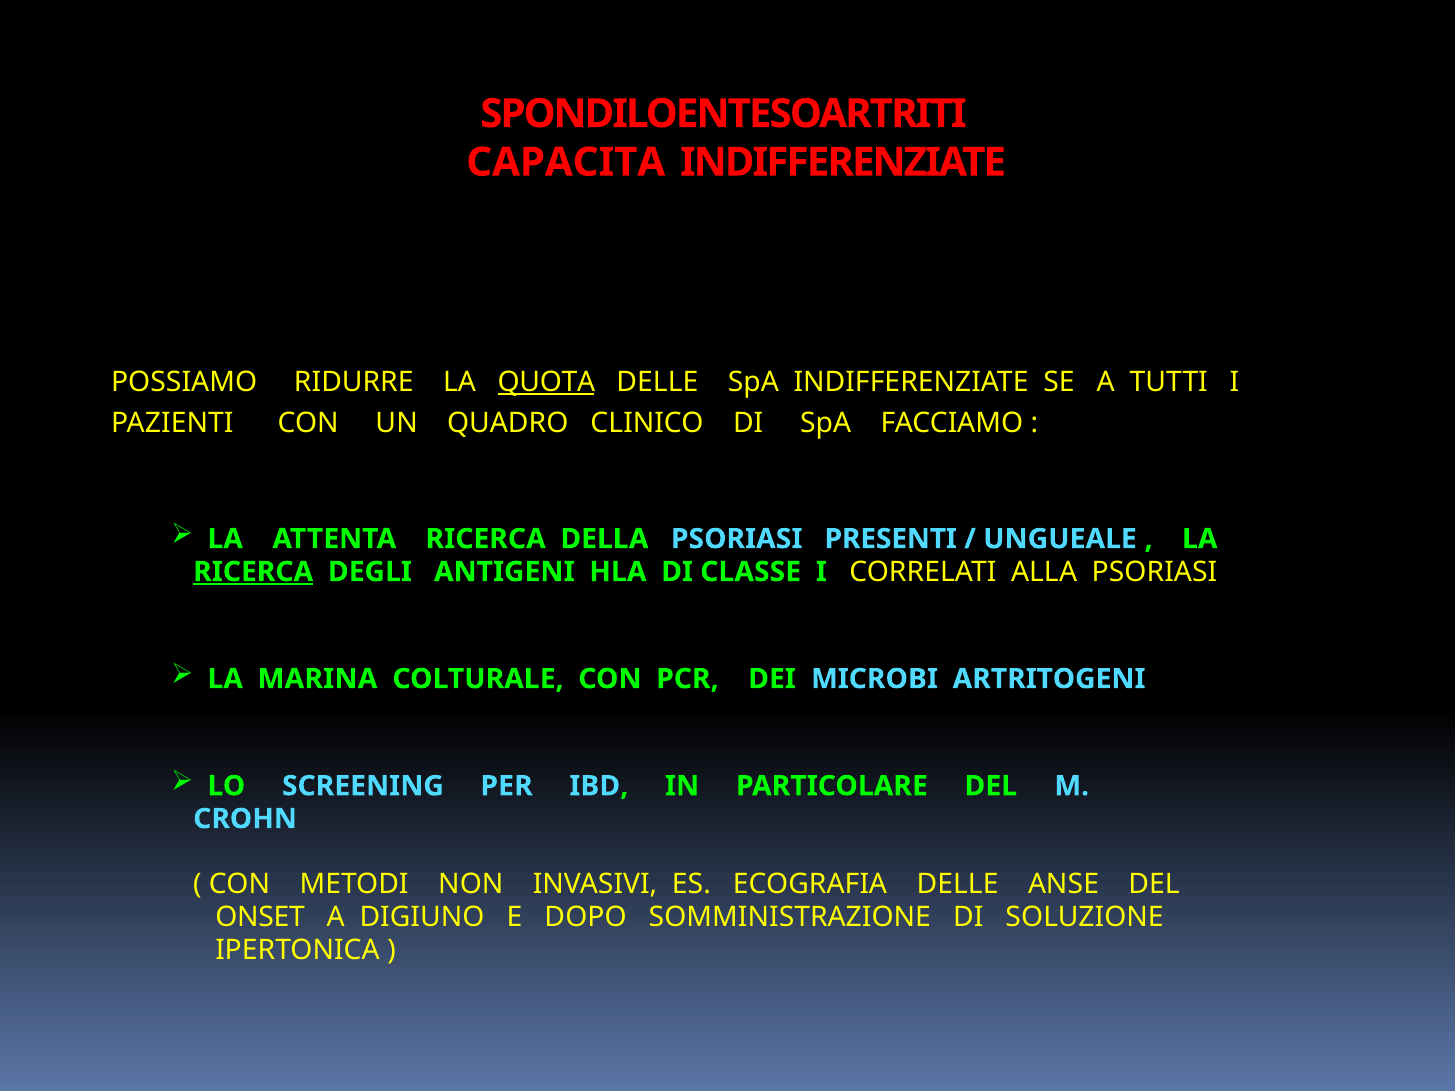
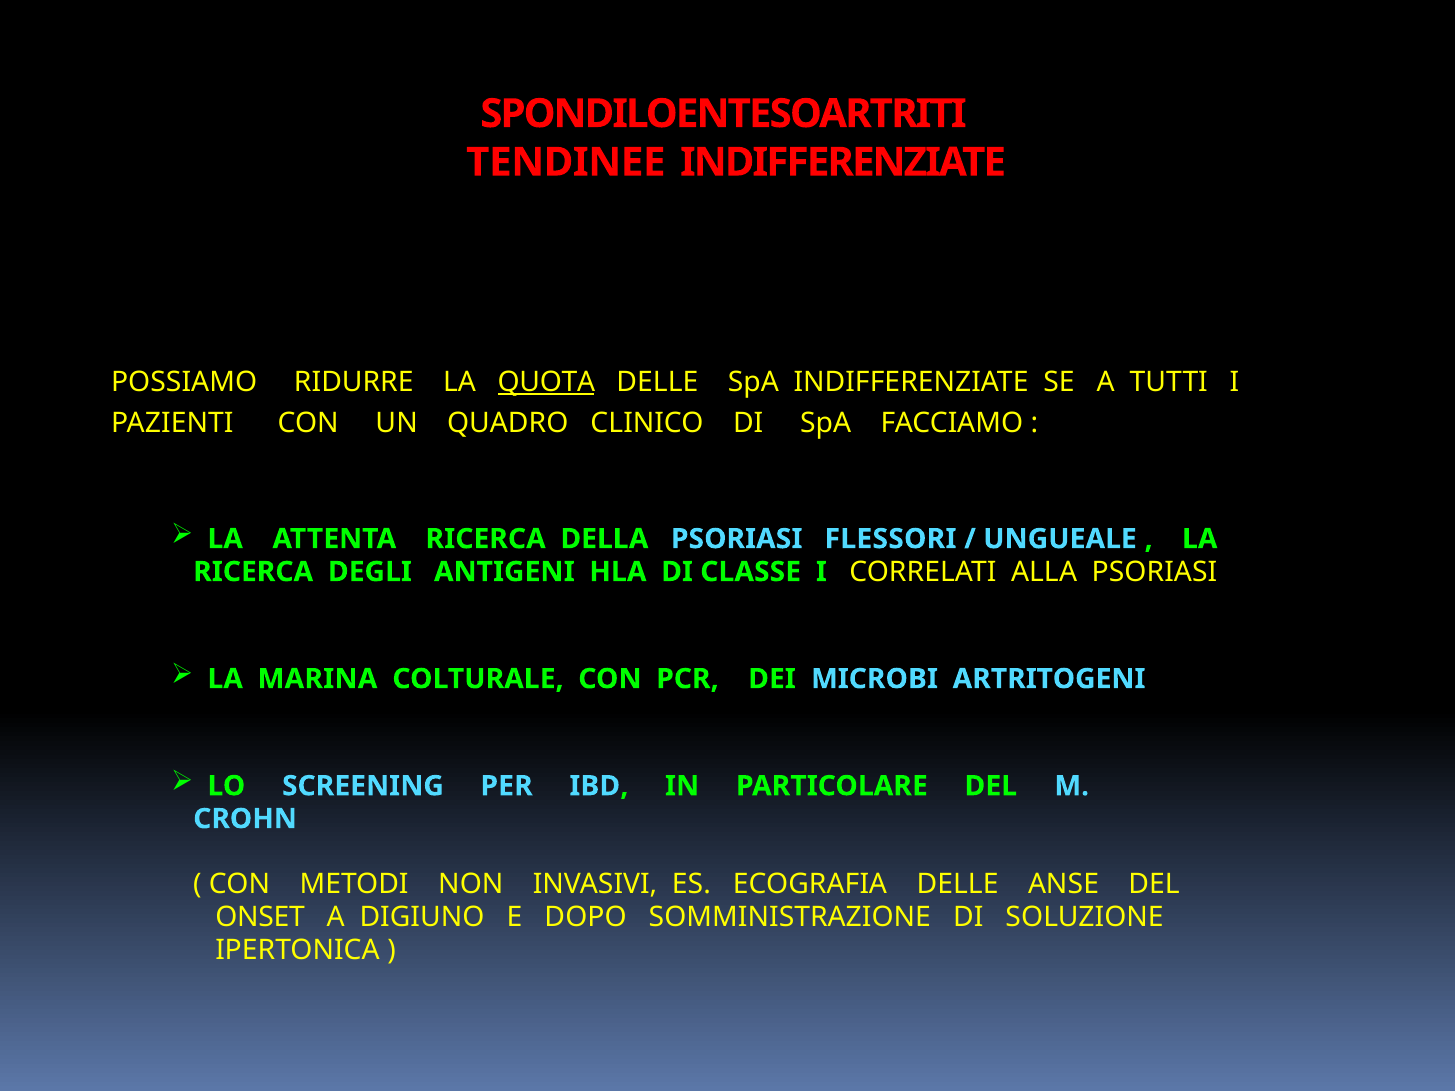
CAPACITA: CAPACITA -> TENDINEE
PRESENTI: PRESENTI -> FLESSORI
RICERCA at (253, 572) underline: present -> none
